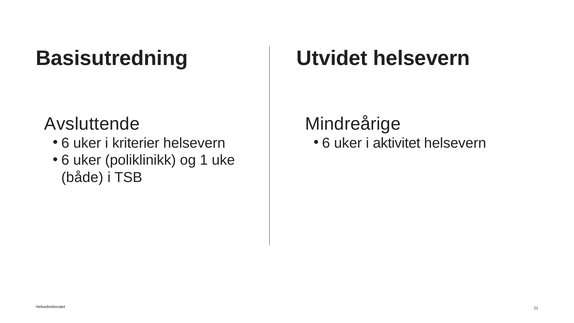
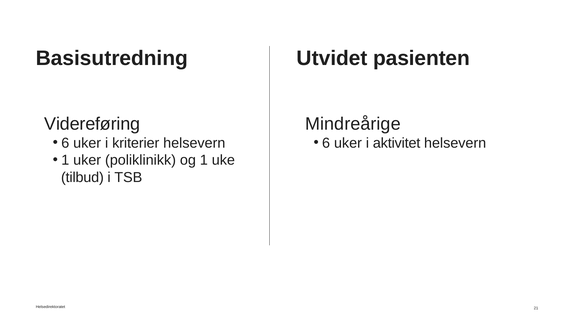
Utvidet helsevern: helsevern -> pasienten
Avsluttende: Avsluttende -> Videreføring
6 at (65, 160): 6 -> 1
både: både -> tilbud
